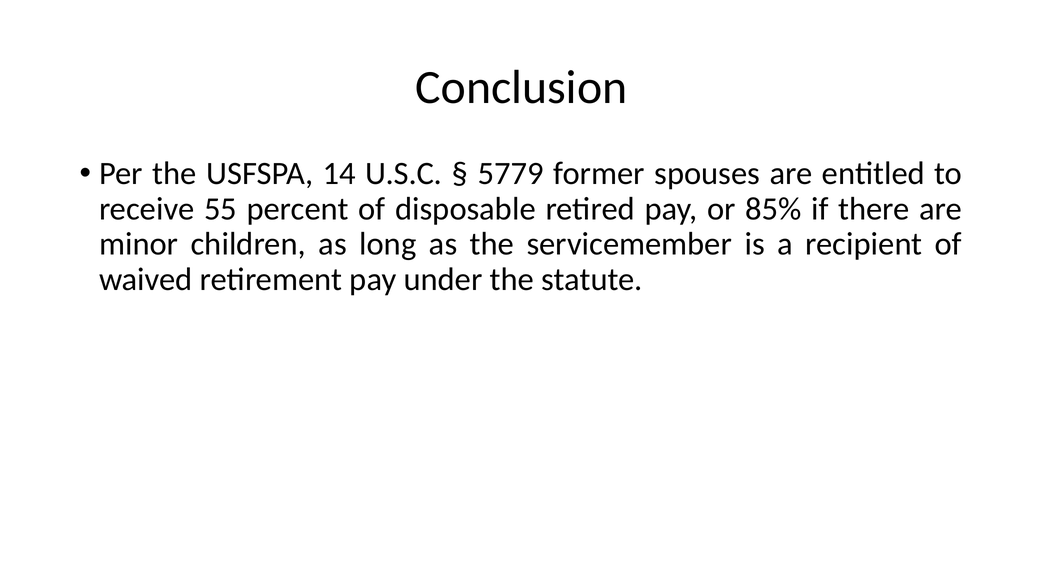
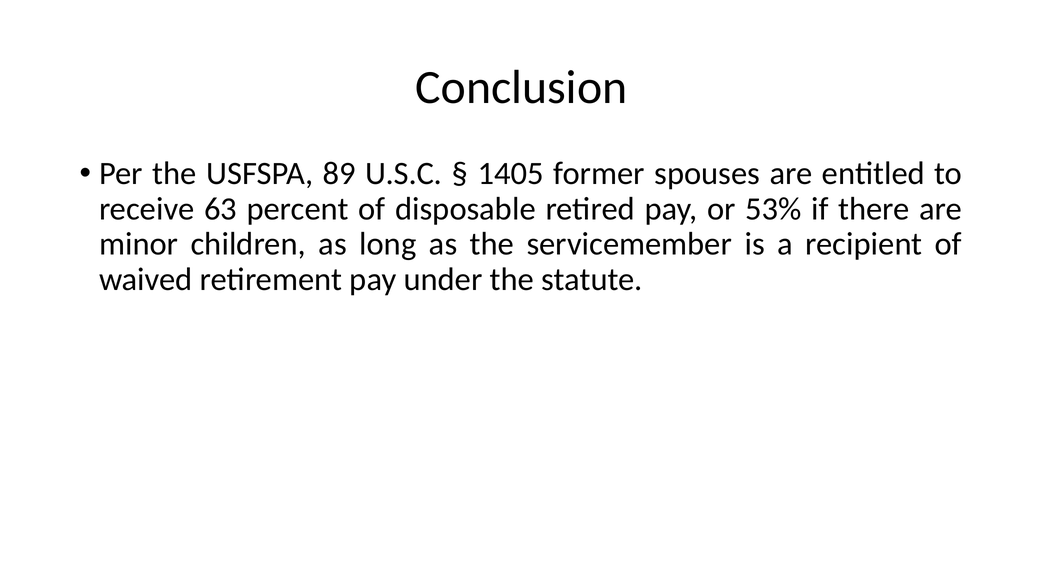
14: 14 -> 89
5779: 5779 -> 1405
55: 55 -> 63
85%: 85% -> 53%
